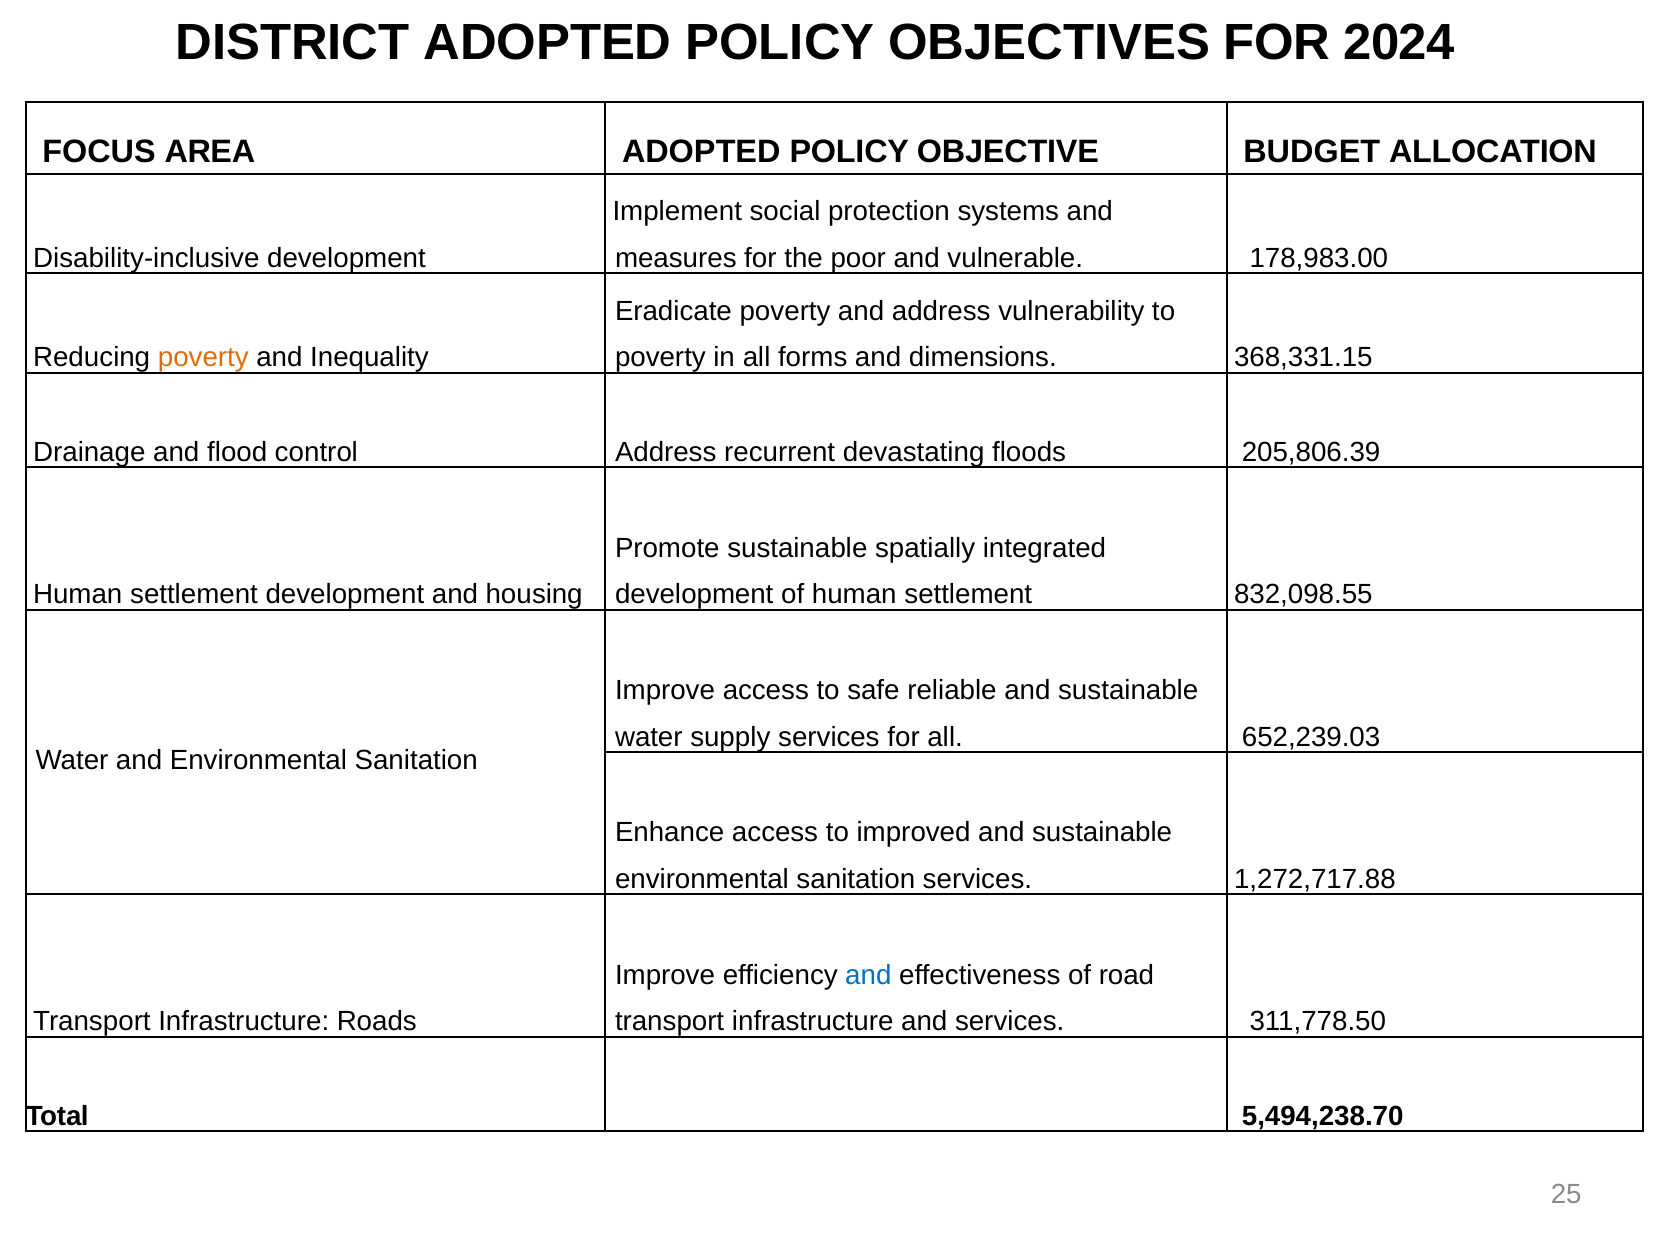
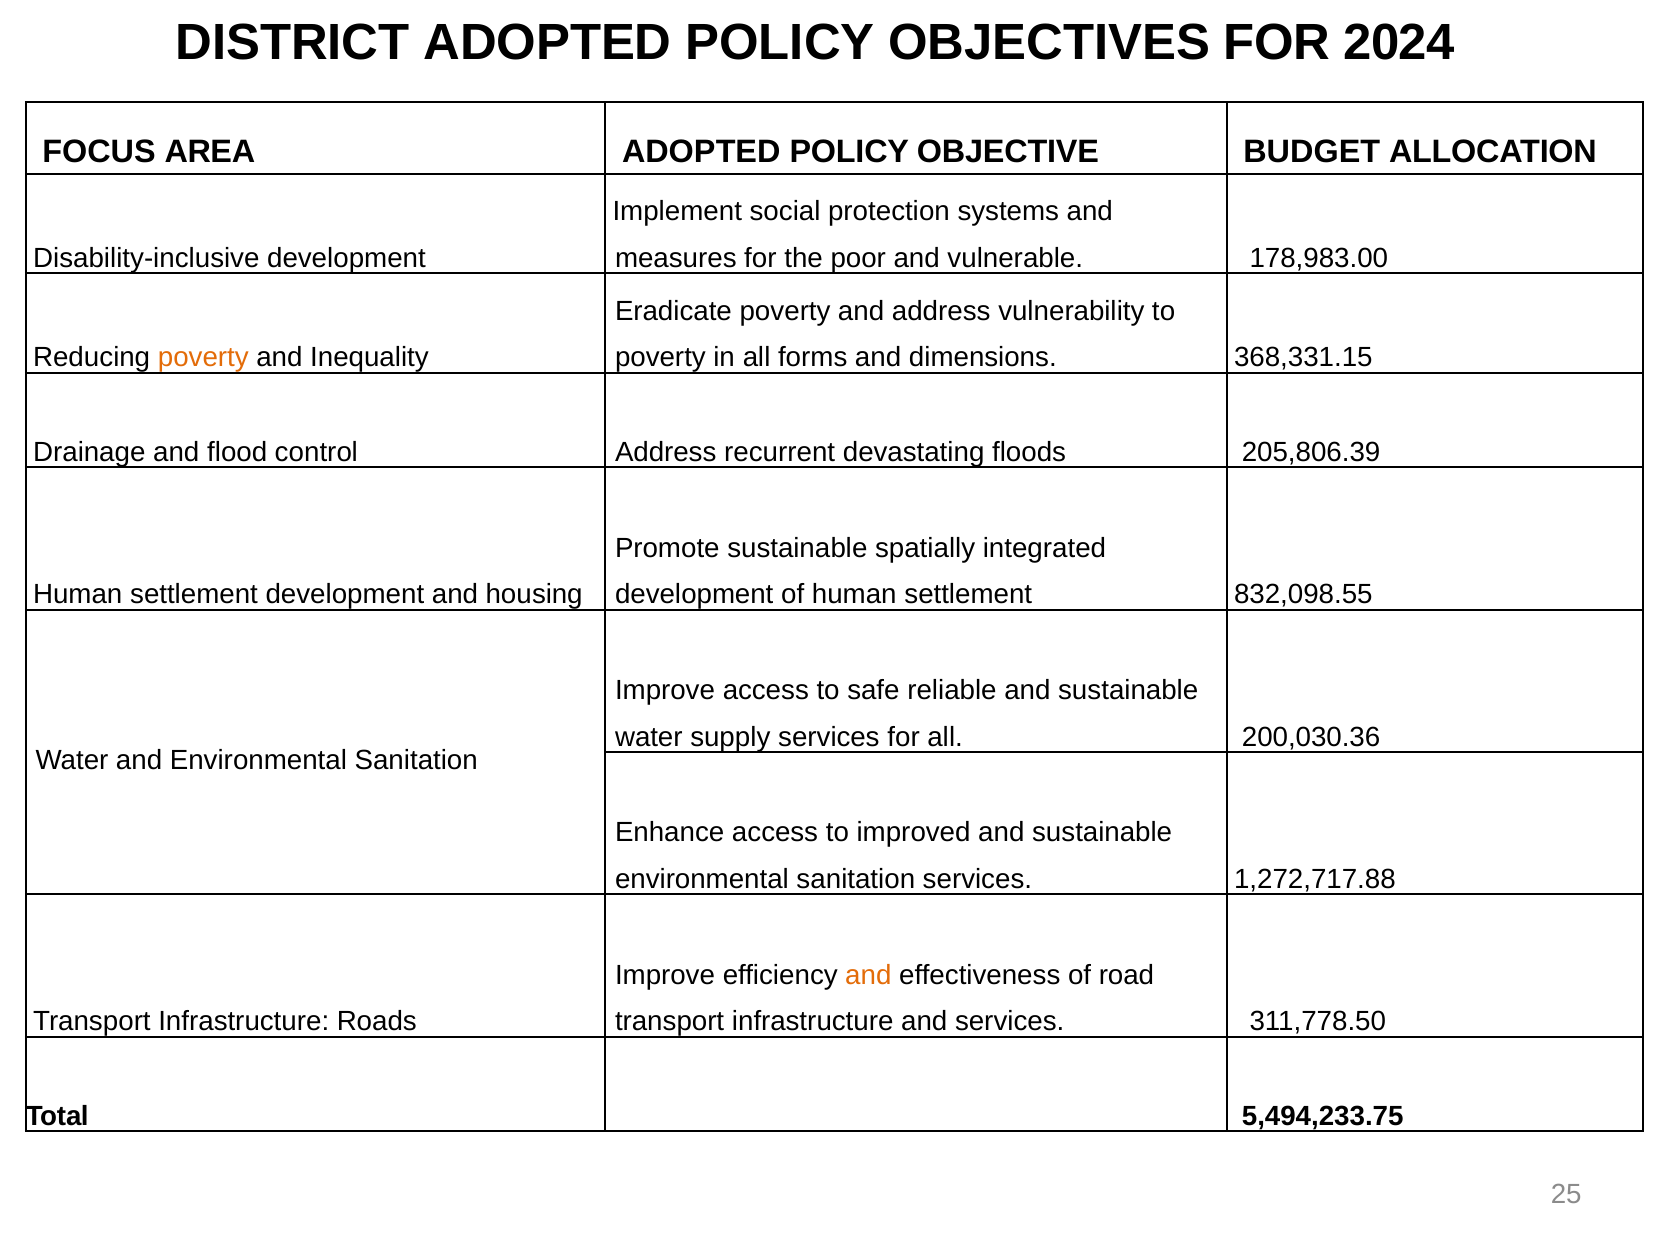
652,239.03: 652,239.03 -> 200,030.36
and at (868, 975) colour: blue -> orange
5,494,238.70: 5,494,238.70 -> 5,494,233.75
